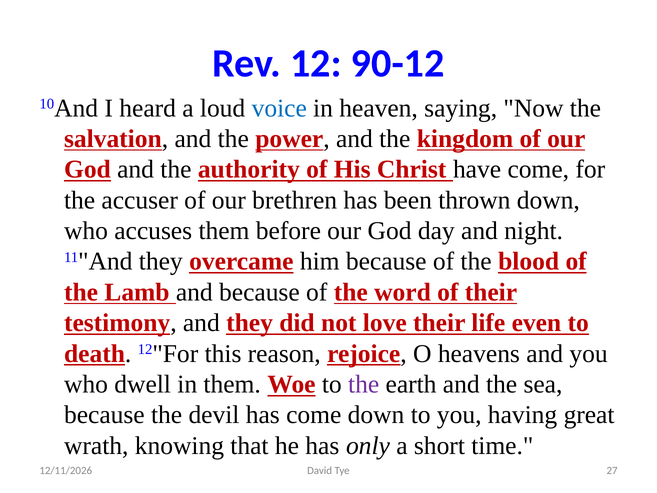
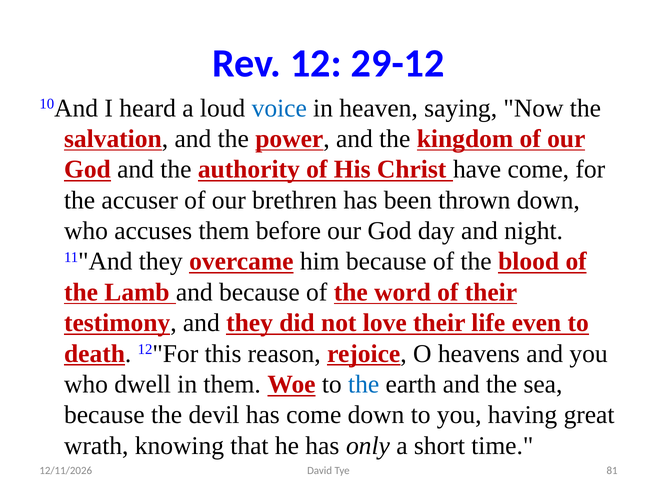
90-12: 90-12 -> 29-12
the at (364, 384) colour: purple -> blue
27: 27 -> 81
